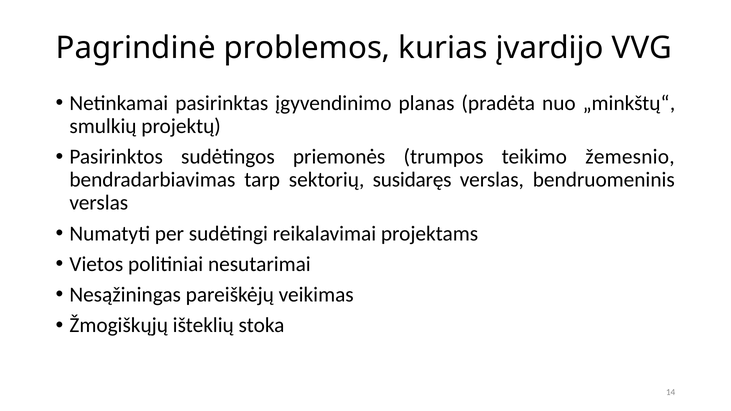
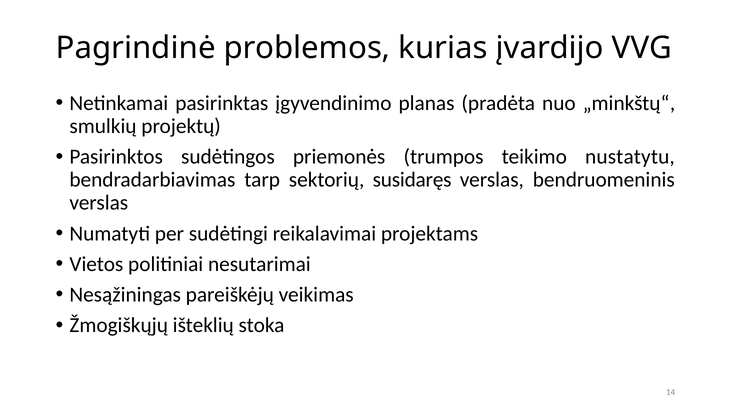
žemesnio: žemesnio -> nustatytu
